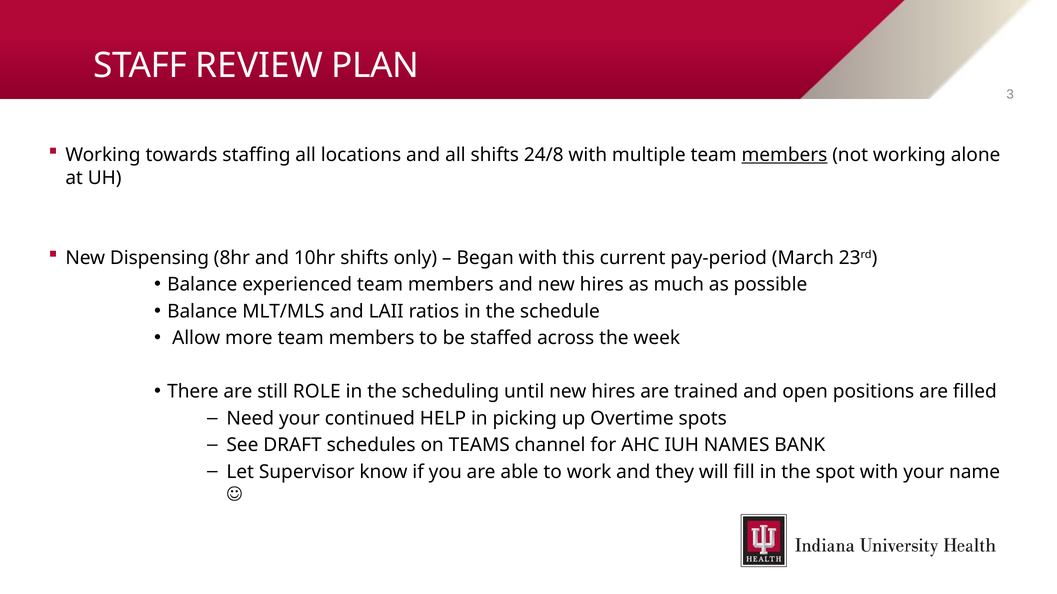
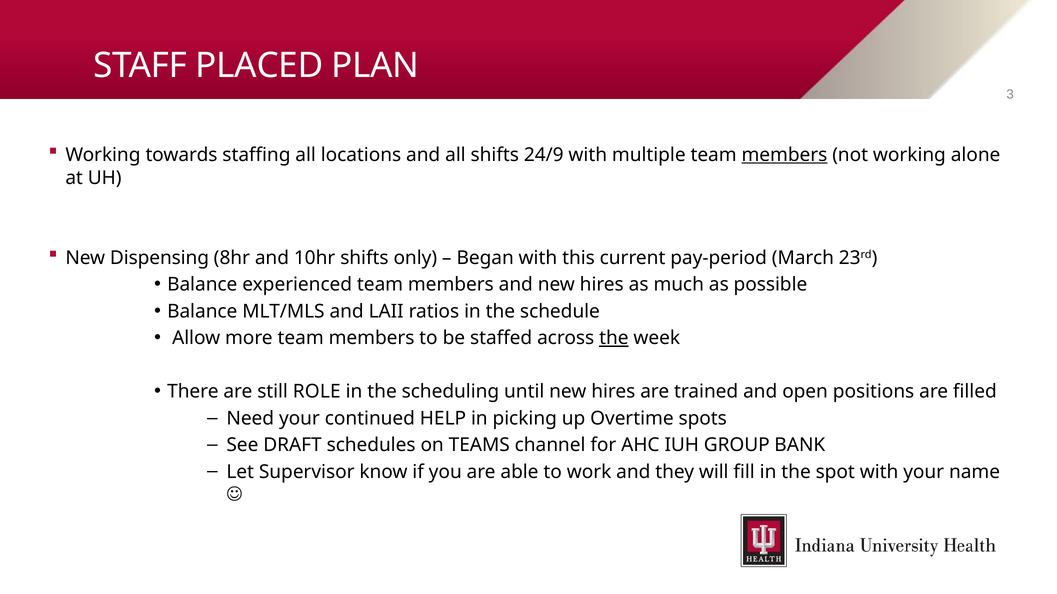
REVIEW: REVIEW -> PLACED
24/8: 24/8 -> 24/9
the at (614, 338) underline: none -> present
NAMES: NAMES -> GROUP
